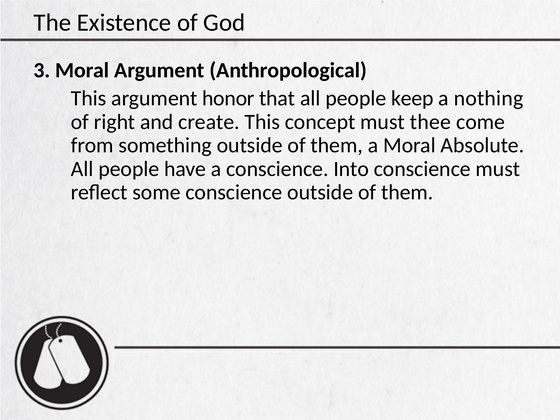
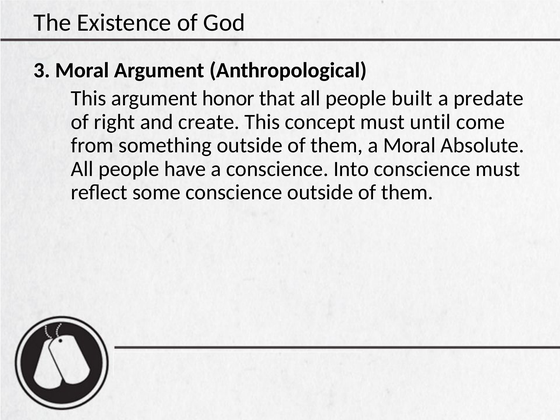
keep: keep -> built
nothing: nothing -> predate
thee: thee -> until
